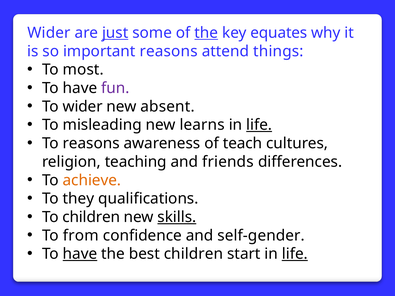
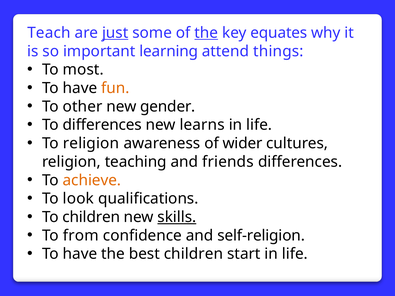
Wider at (49, 33): Wider -> Teach
important reasons: reasons -> learning
fun colour: purple -> orange
To wider: wider -> other
absent: absent -> gender
To misleading: misleading -> differences
life at (259, 125) underline: present -> none
To reasons: reasons -> religion
teach: teach -> wider
they: they -> look
self-gender: self-gender -> self-religion
have at (80, 254) underline: present -> none
life at (295, 254) underline: present -> none
